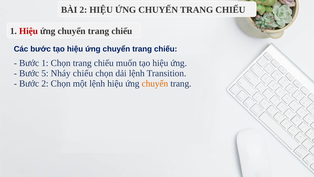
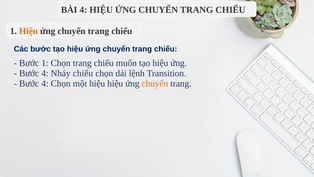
BÀI 2: 2 -> 4
Hiệu at (29, 31) colour: red -> orange
5 at (45, 73): 5 -> 4
2 at (45, 83): 2 -> 4
một lệnh: lệnh -> hiệu
